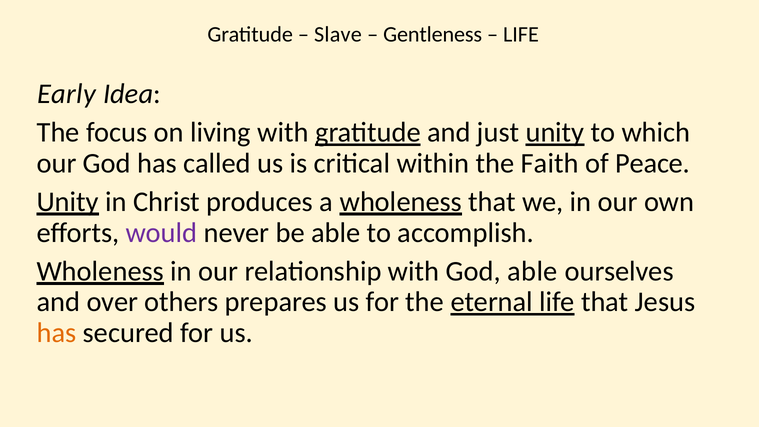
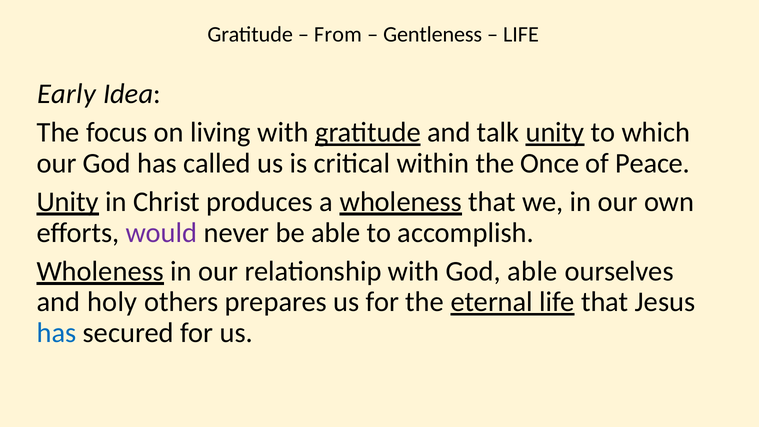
Slave: Slave -> From
just: just -> talk
Faith: Faith -> Once
over: over -> holy
has at (57, 333) colour: orange -> blue
